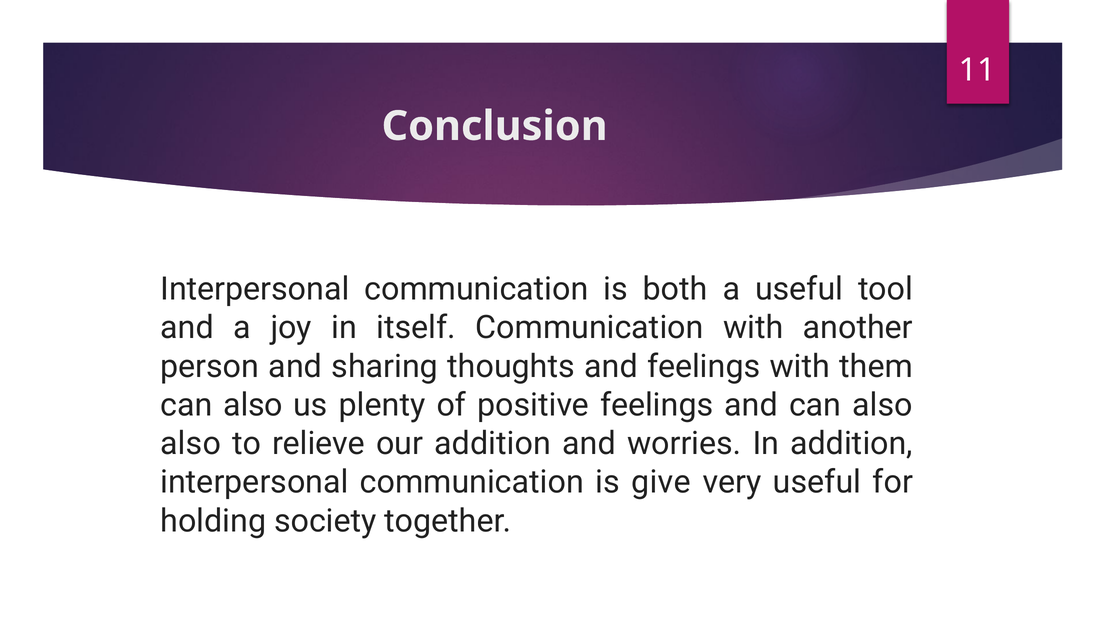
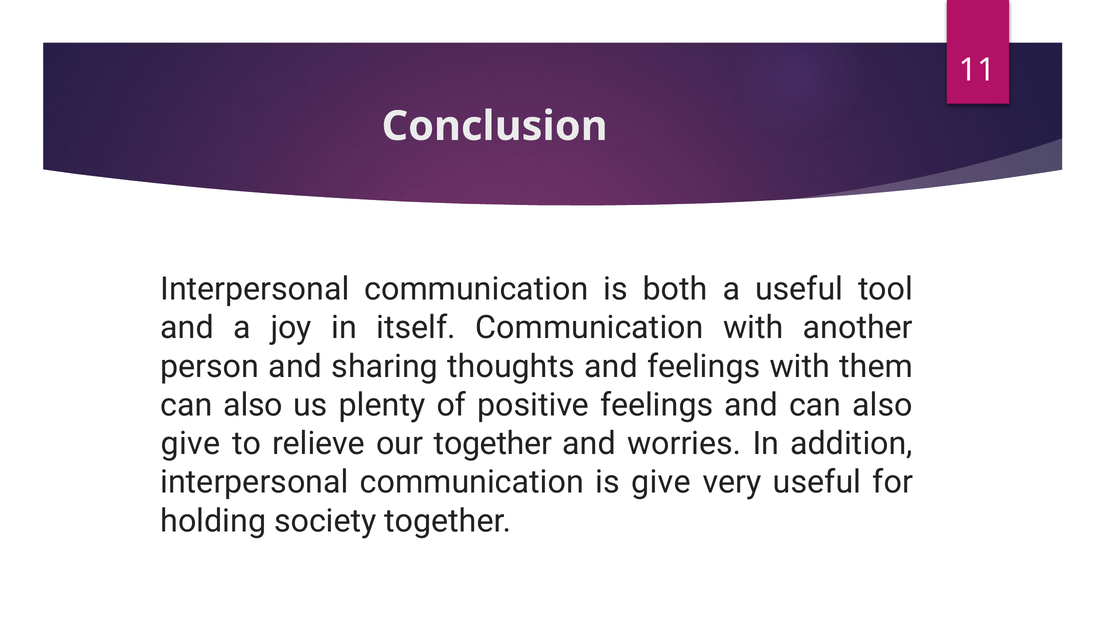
also at (191, 444): also -> give
our addition: addition -> together
